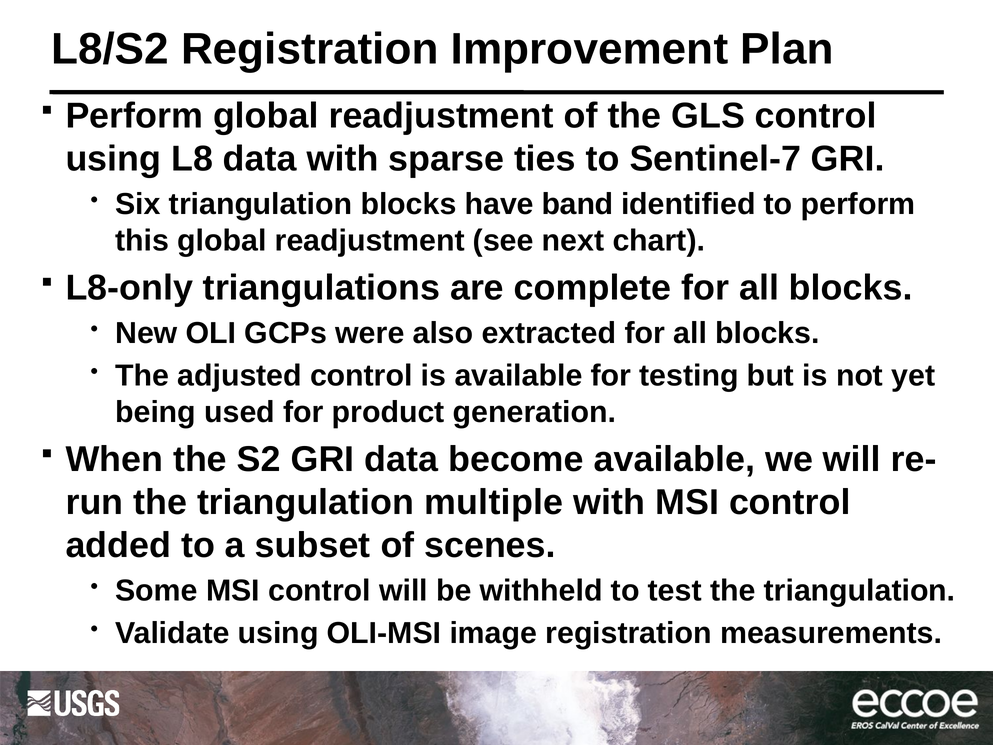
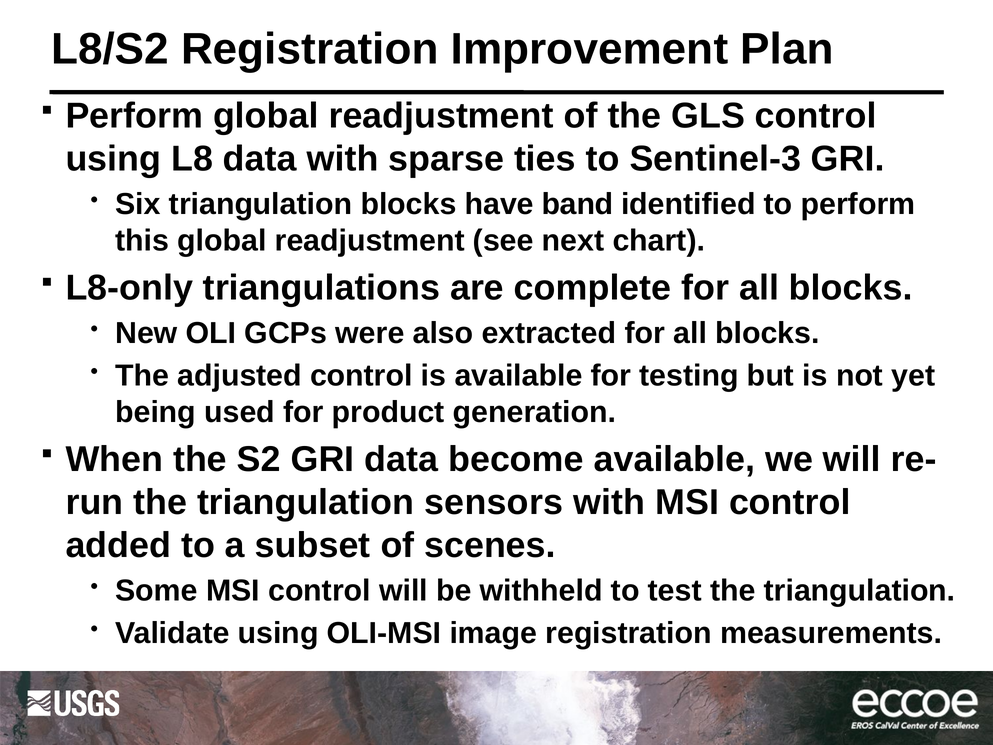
Sentinel-7: Sentinel-7 -> Sentinel-3
multiple: multiple -> sensors
